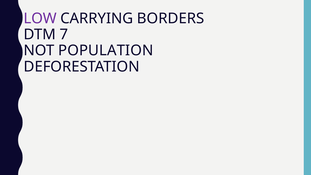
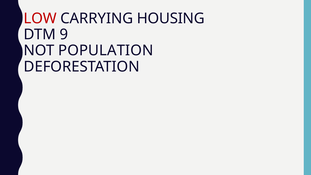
LOW colour: purple -> red
BORDERS: BORDERS -> HOUSING
7: 7 -> 9
